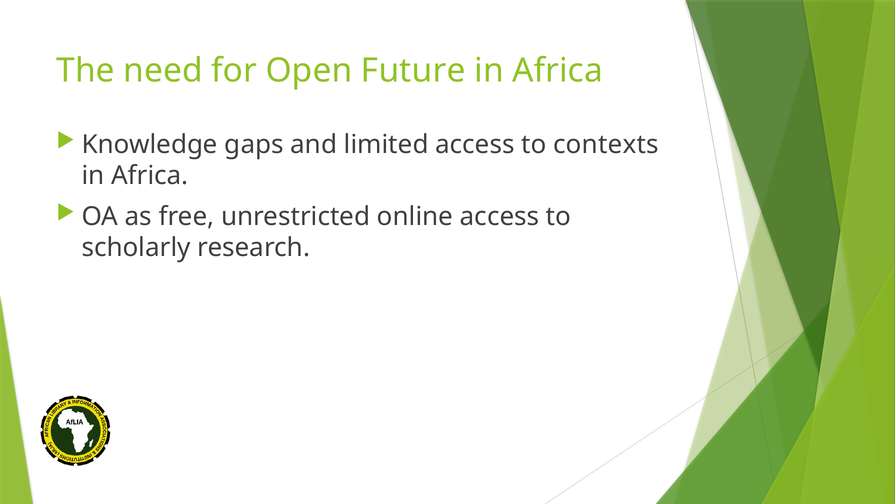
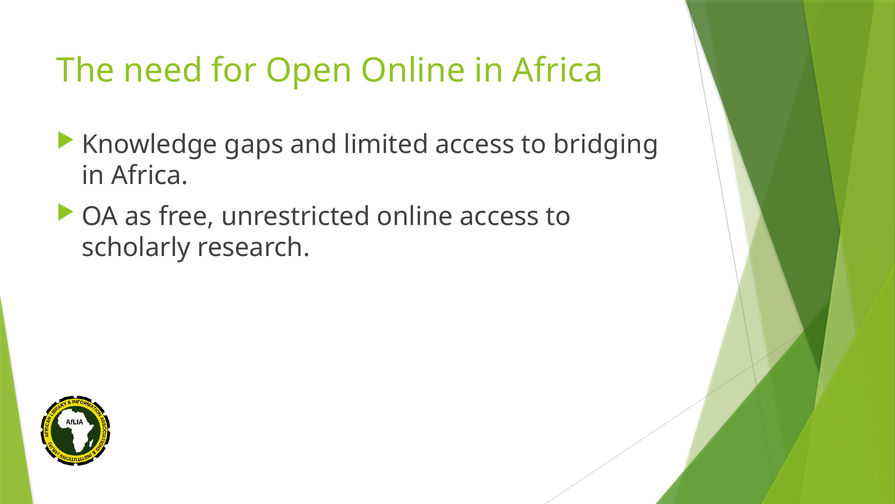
Open Future: Future -> Online
contexts: contexts -> bridging
